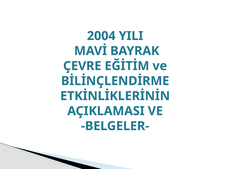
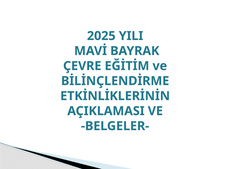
2004: 2004 -> 2025
